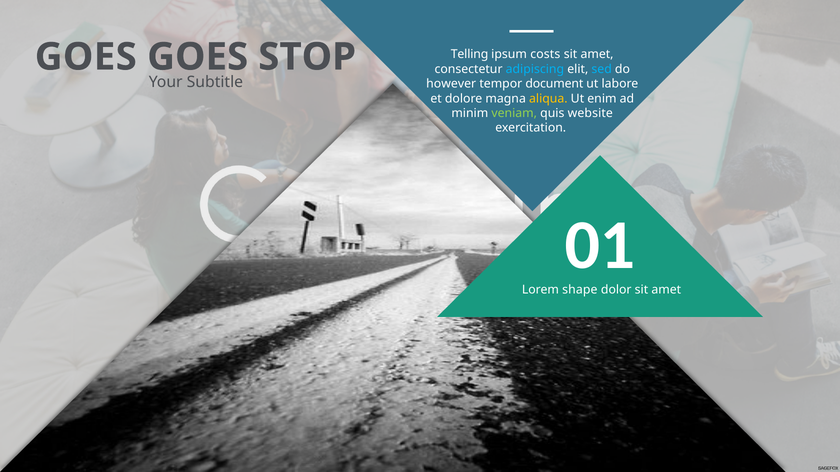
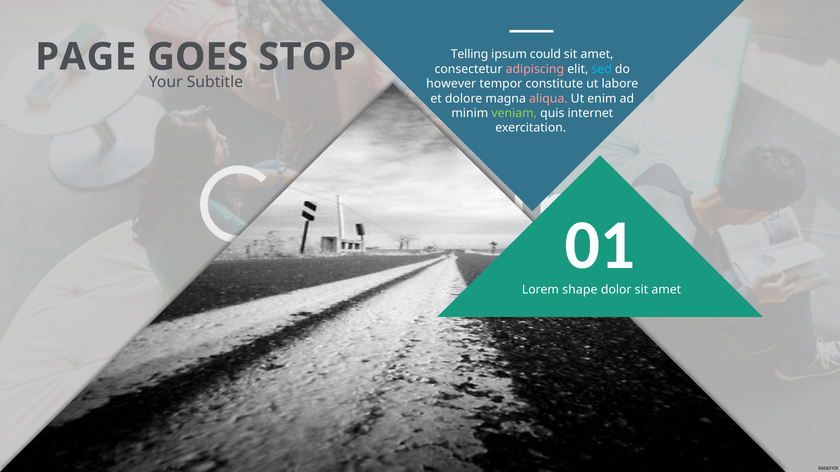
GOES at (86, 57): GOES -> PAGE
costs: costs -> could
adipiscing colour: light blue -> pink
document: document -> constitute
aliqua colour: yellow -> pink
website: website -> internet
